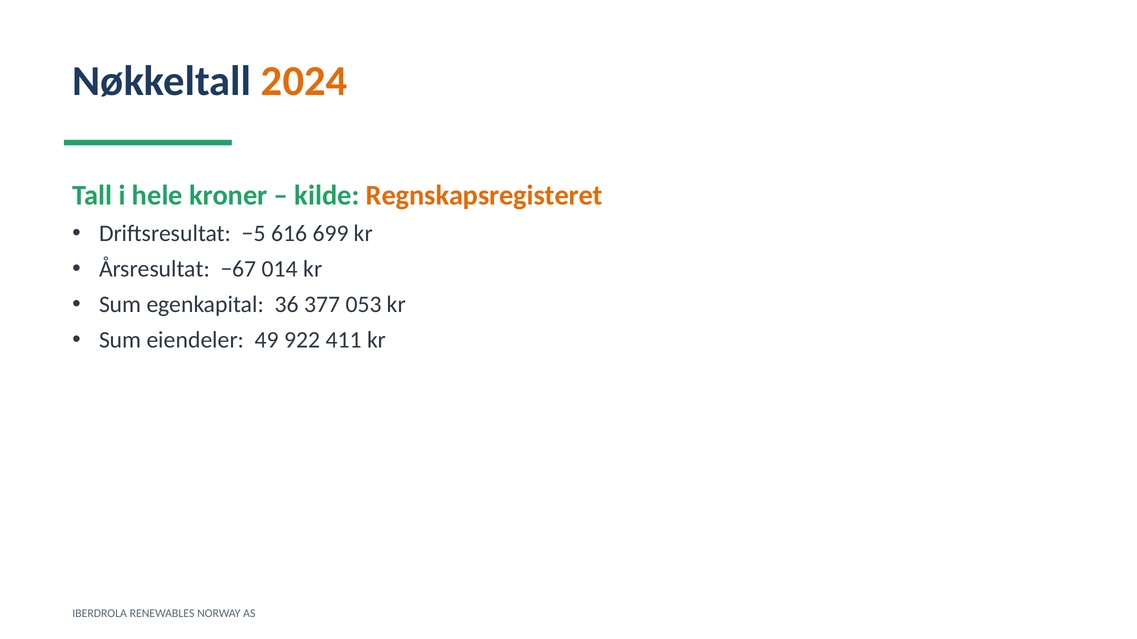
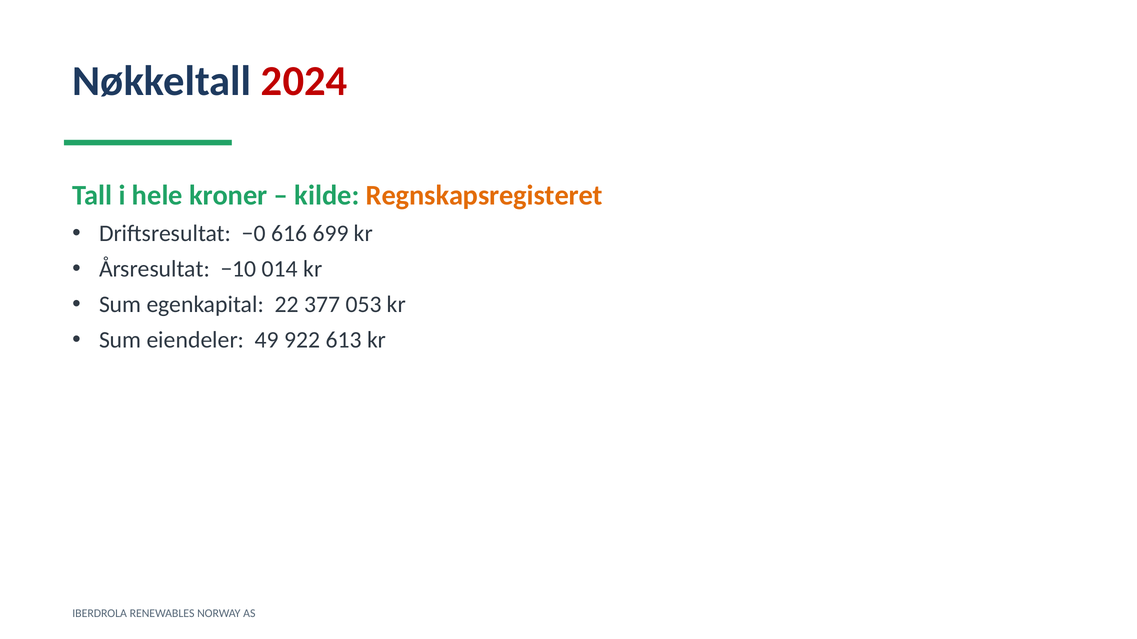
2024 colour: orange -> red
−5: −5 -> −0
−67: −67 -> −10
36: 36 -> 22
411: 411 -> 613
